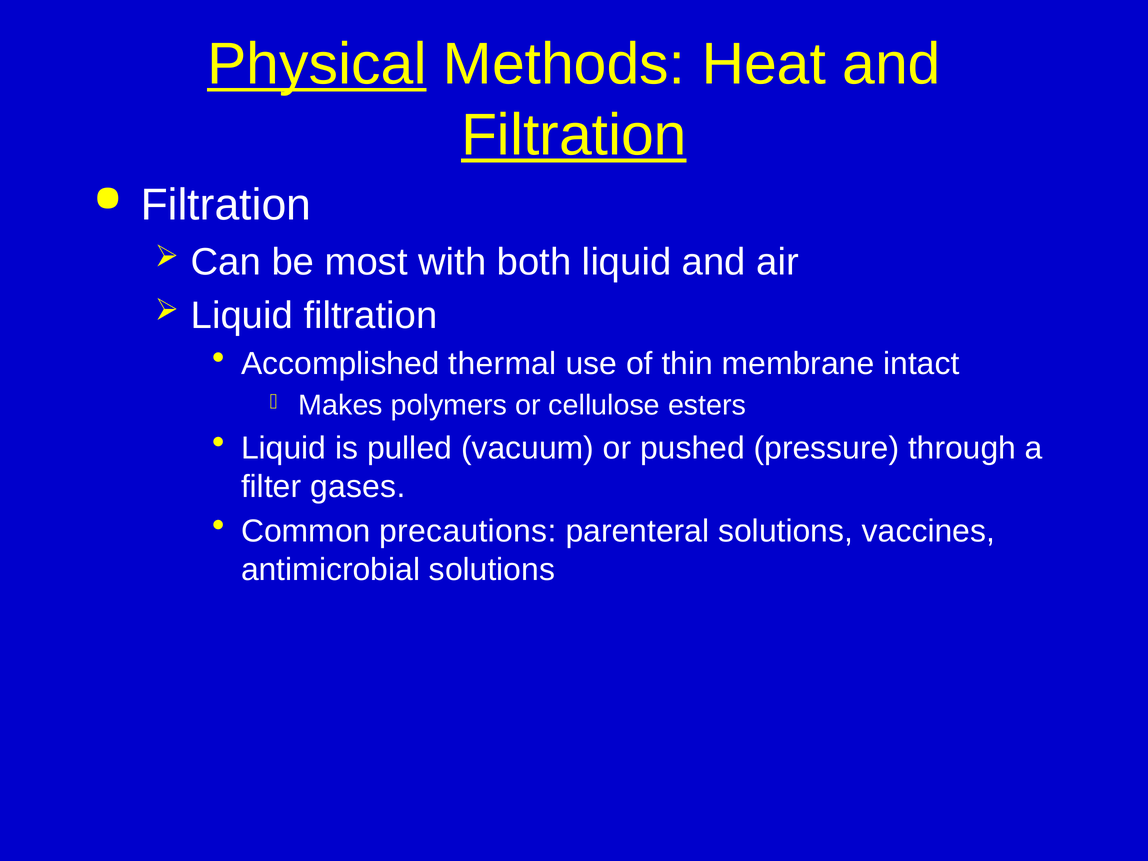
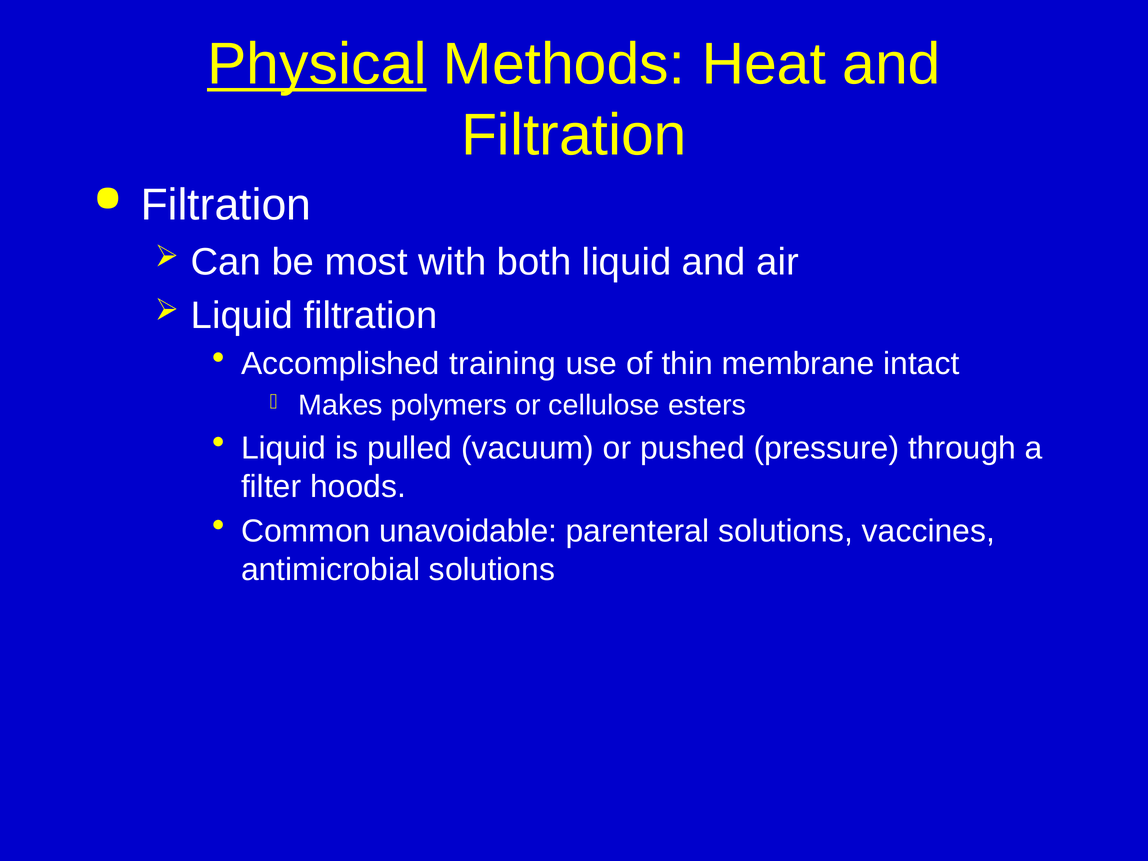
Filtration at (574, 135) underline: present -> none
thermal: thermal -> training
gases: gases -> hoods
precautions: precautions -> unavoidable
